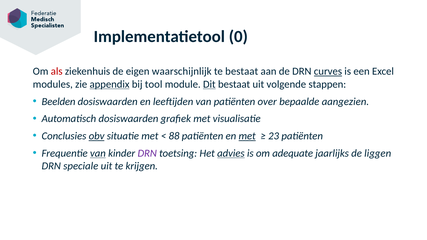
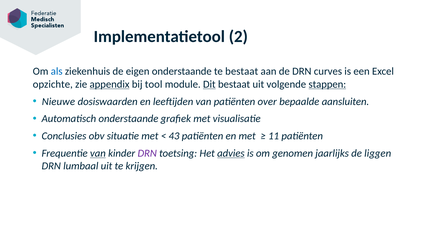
0: 0 -> 2
als colour: red -> blue
eigen waarschijnlijk: waarschijnlijk -> onderstaande
curves underline: present -> none
modules: modules -> opzichte
stappen underline: none -> present
Beelden: Beelden -> Nieuwe
aangezien: aangezien -> aansluiten
Automatisch dosiswaarden: dosiswaarden -> onderstaande
obv underline: present -> none
88: 88 -> 43
met at (247, 136) underline: present -> none
23: 23 -> 11
adequate: adequate -> genomen
speciale: speciale -> lumbaal
